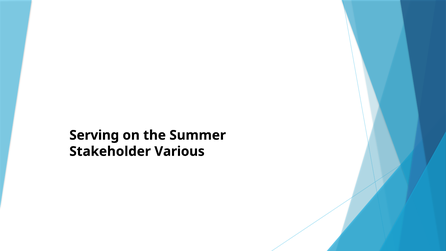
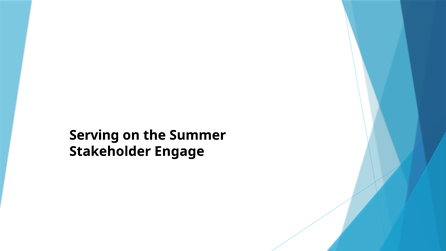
Various: Various -> Engage
